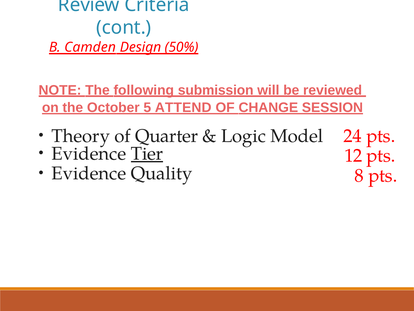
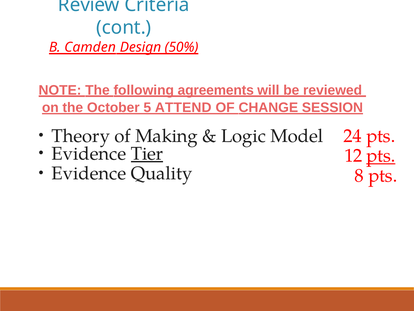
submission: submission -> agreements
Quarter: Quarter -> Making
pts at (381, 156) underline: none -> present
